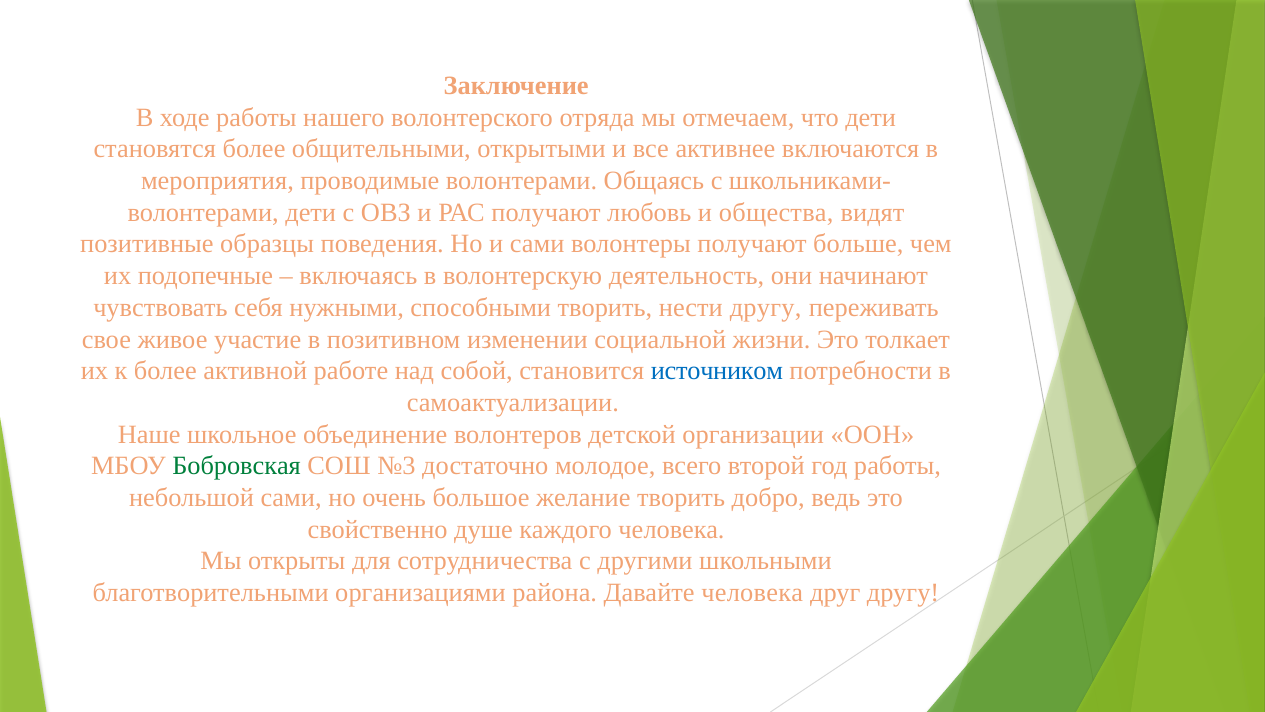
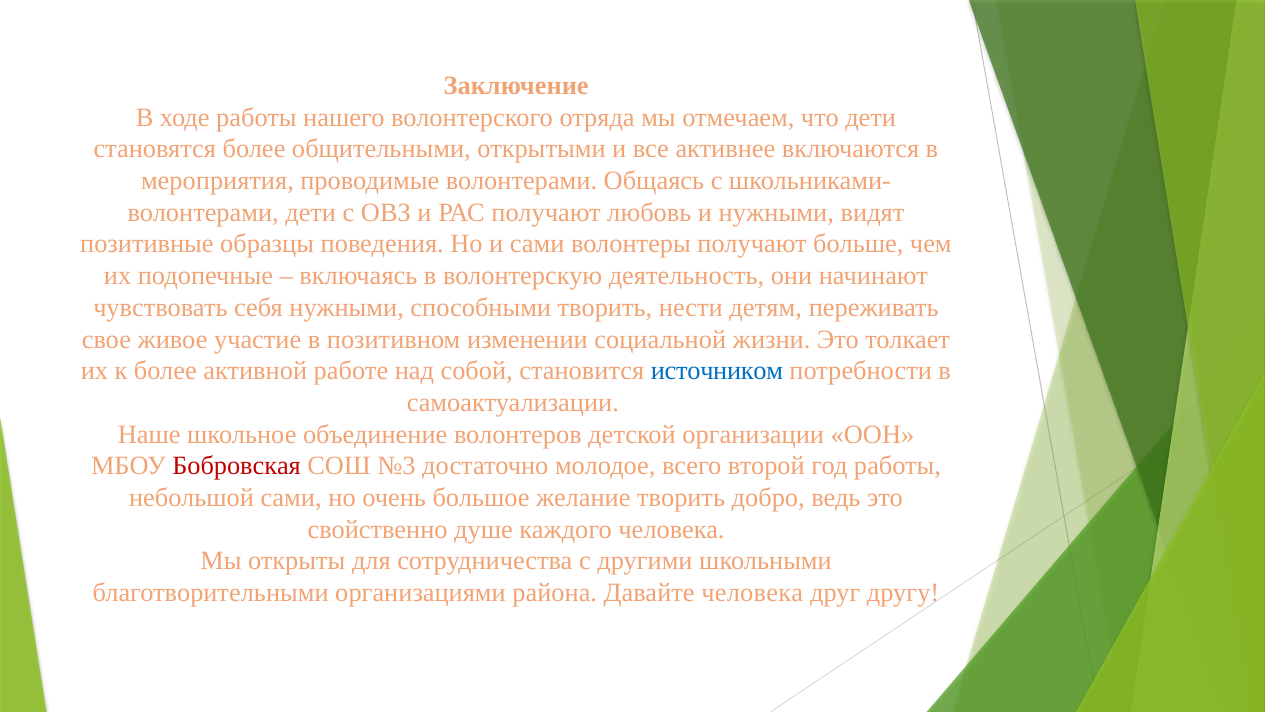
и общества: общества -> нужными
нести другу: другу -> детям
Бобровская colour: green -> red
